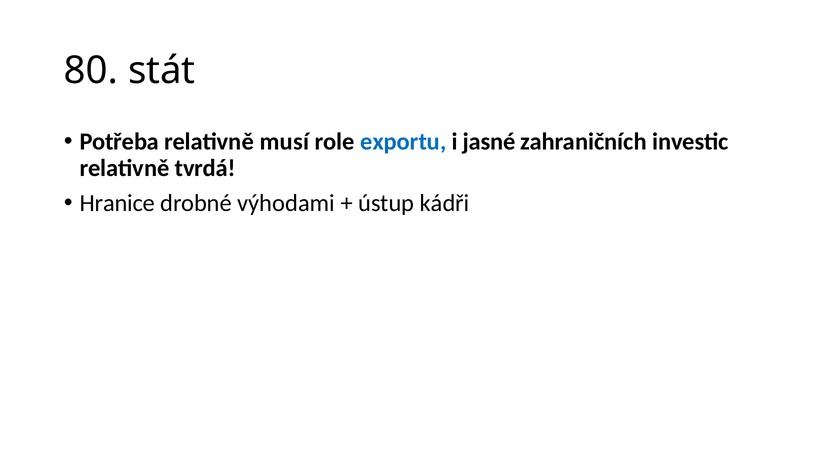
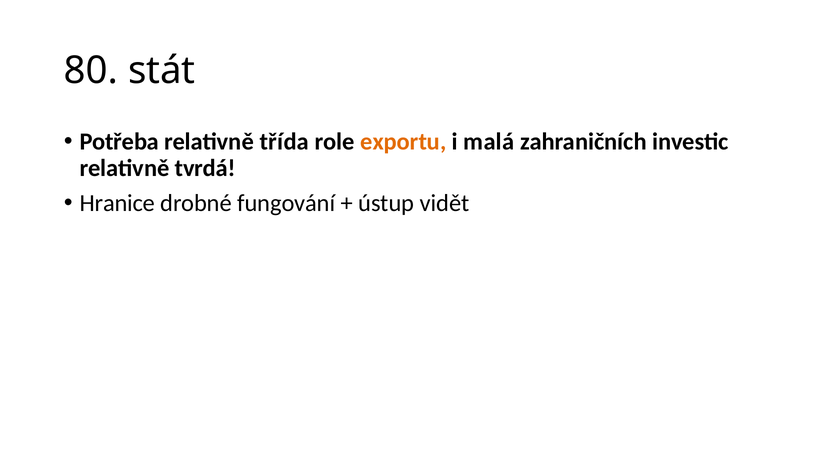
musí: musí -> třída
exportu colour: blue -> orange
jasné: jasné -> malá
výhodami: výhodami -> fungování
kádři: kádři -> vidět
